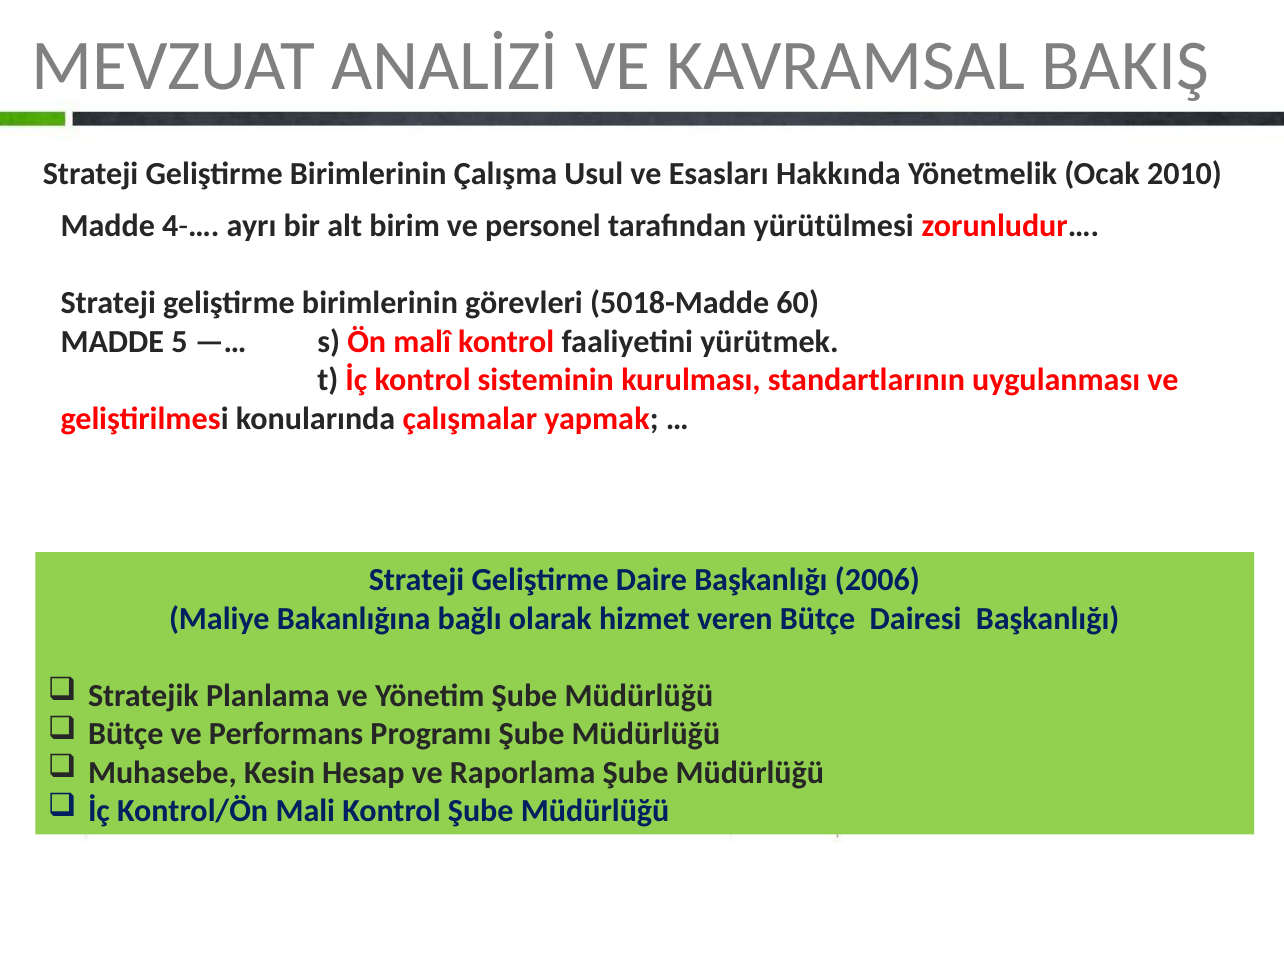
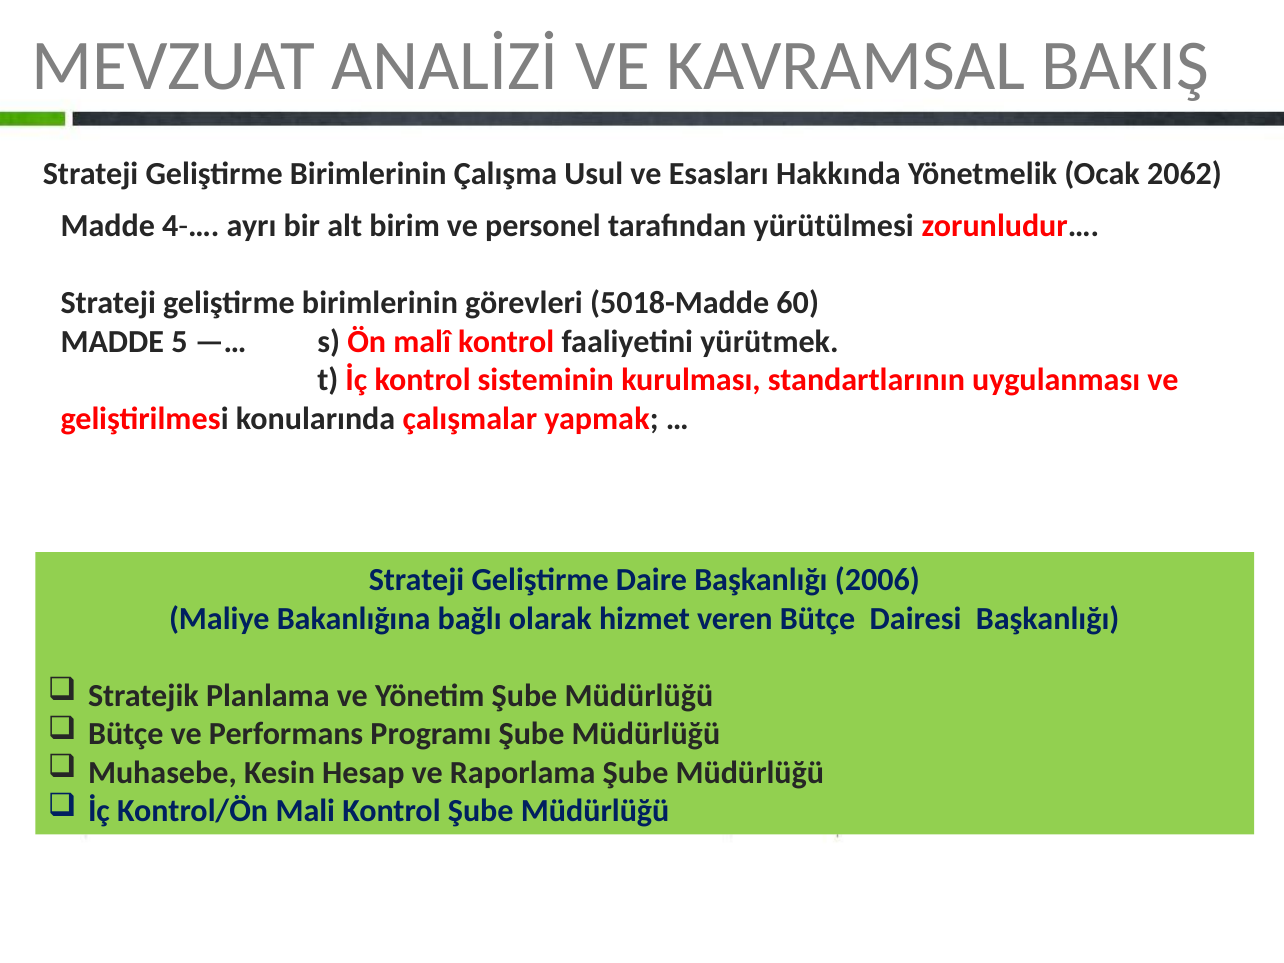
2010: 2010 -> 2062
